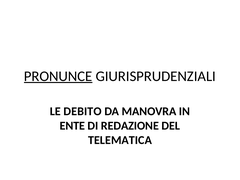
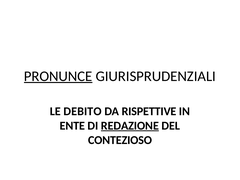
MANOVRA: MANOVRA -> RISPETTIVE
REDAZIONE underline: none -> present
TELEMATICA: TELEMATICA -> CONTEZIOSO
